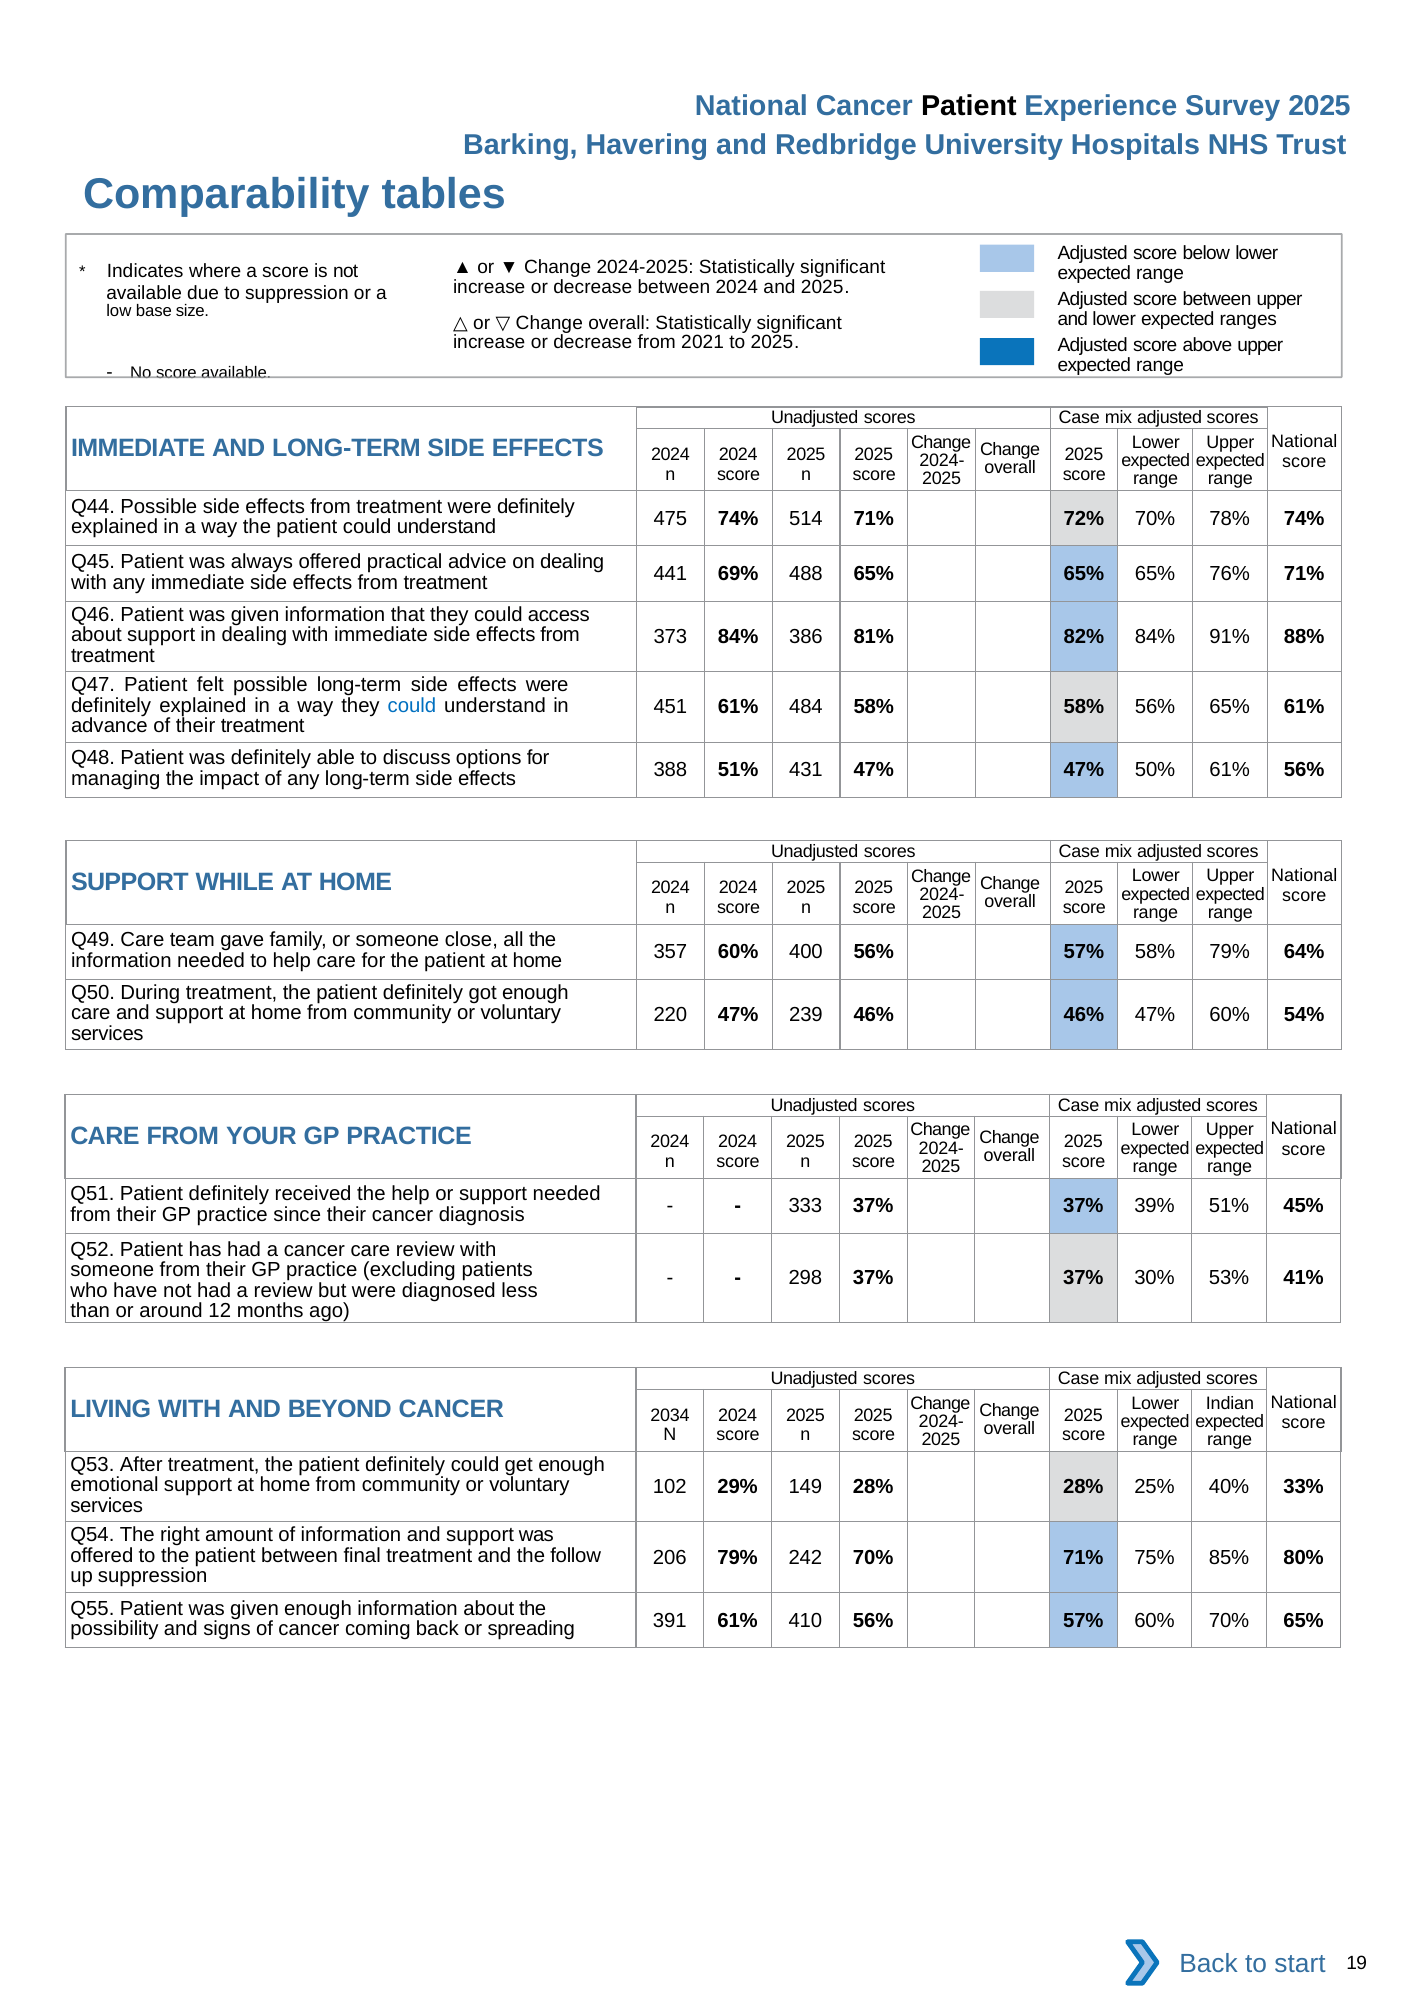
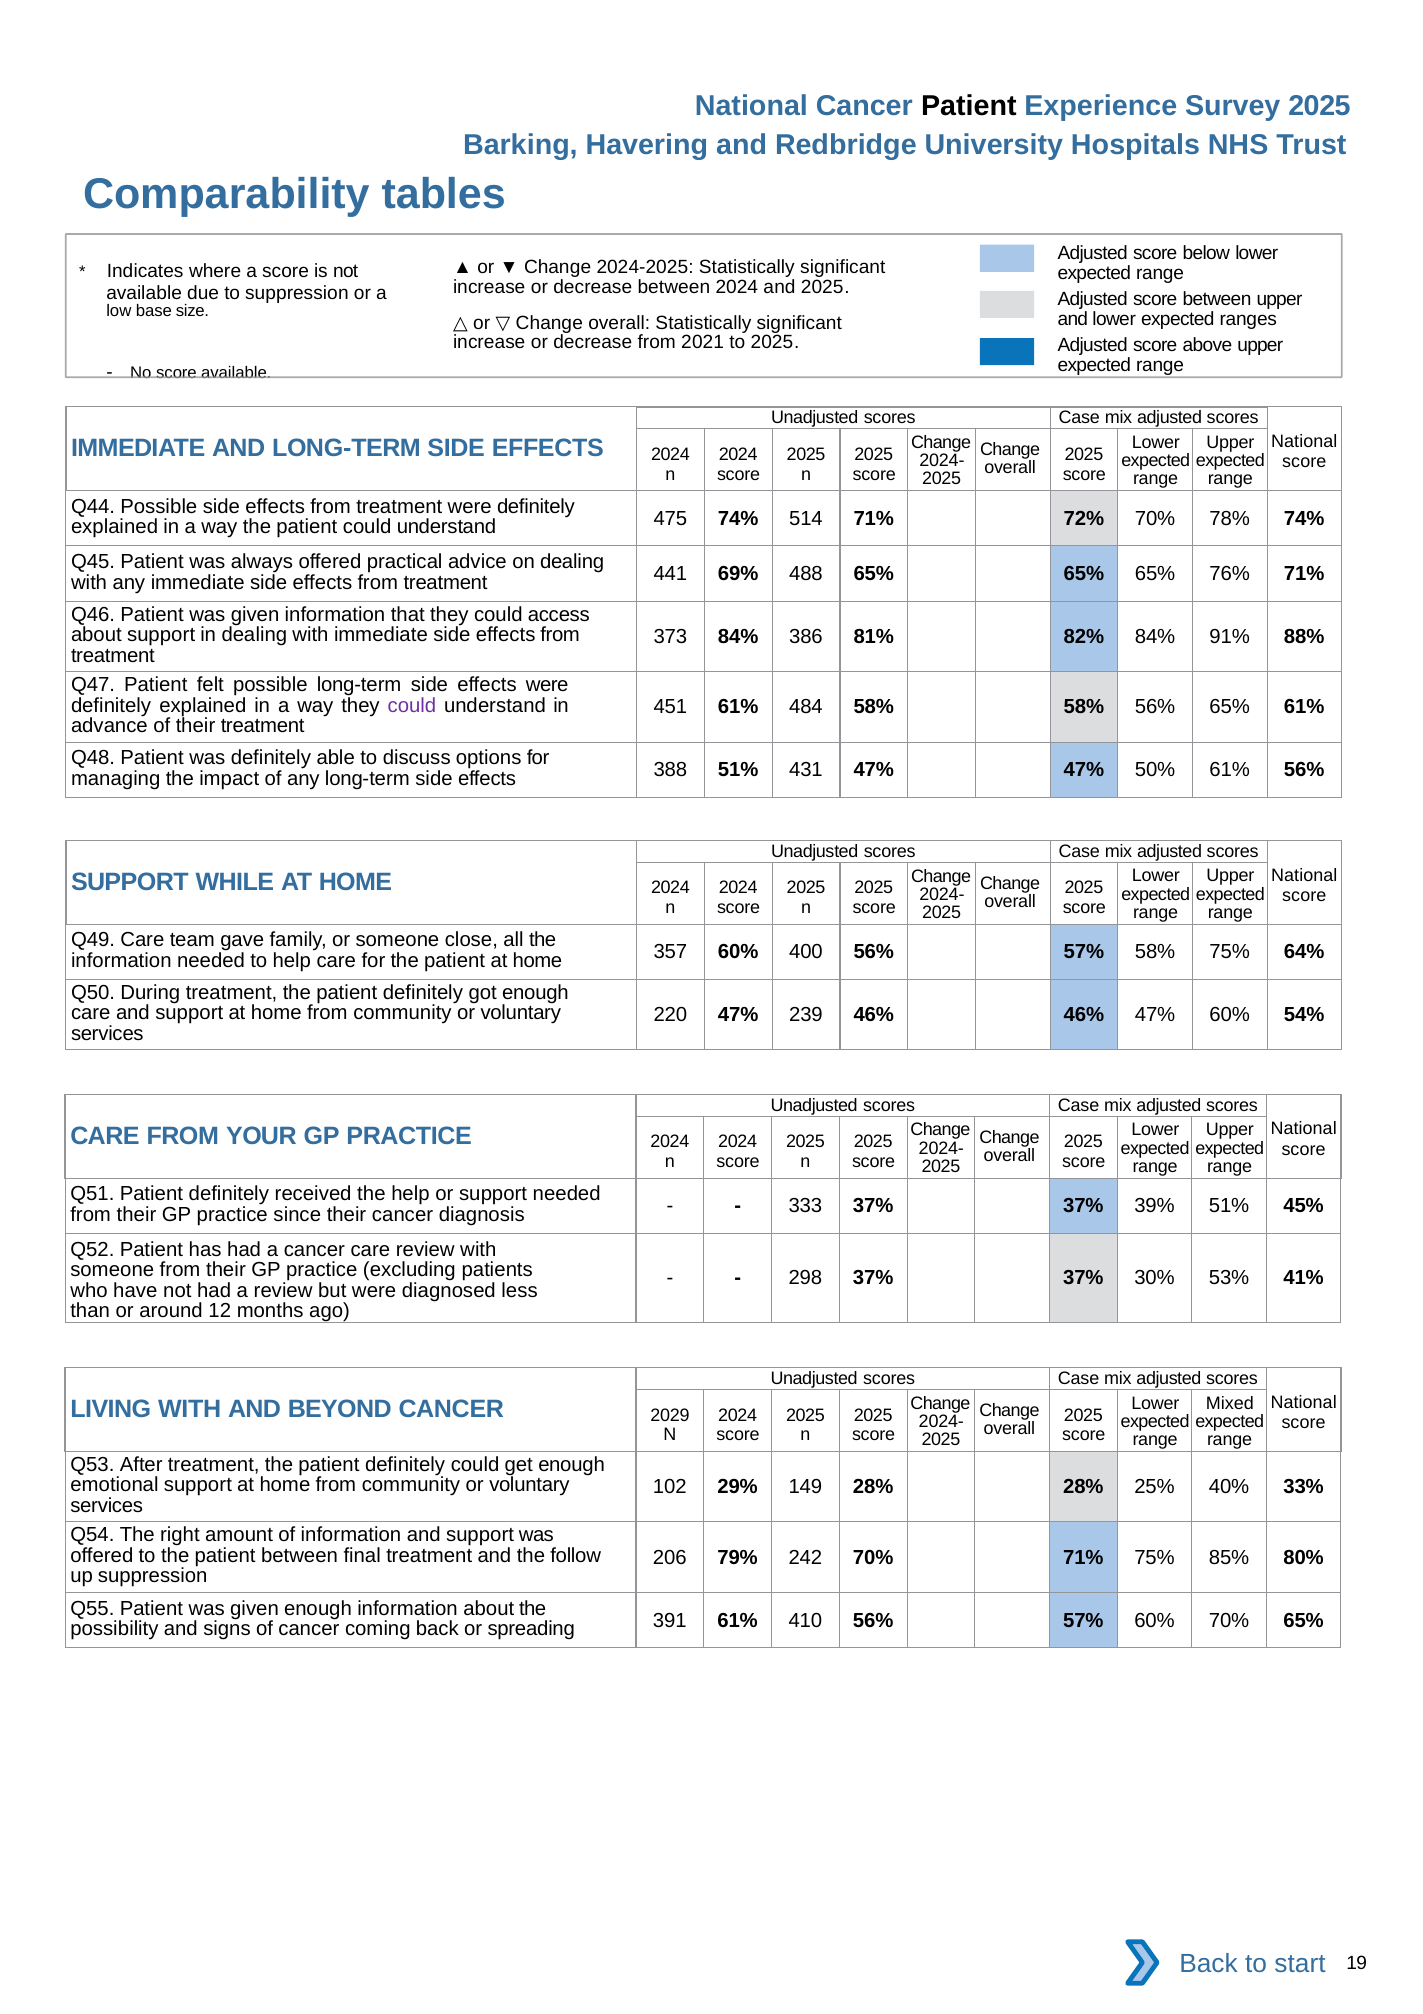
could at (412, 705) colour: blue -> purple
58% 79%: 79% -> 75%
Indian: Indian -> Mixed
2034: 2034 -> 2029
